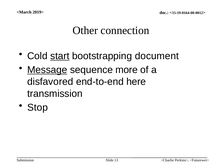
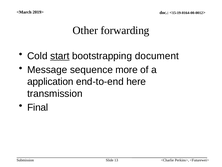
connection: connection -> forwarding
Message underline: present -> none
disfavored: disfavored -> application
Stop: Stop -> Final
